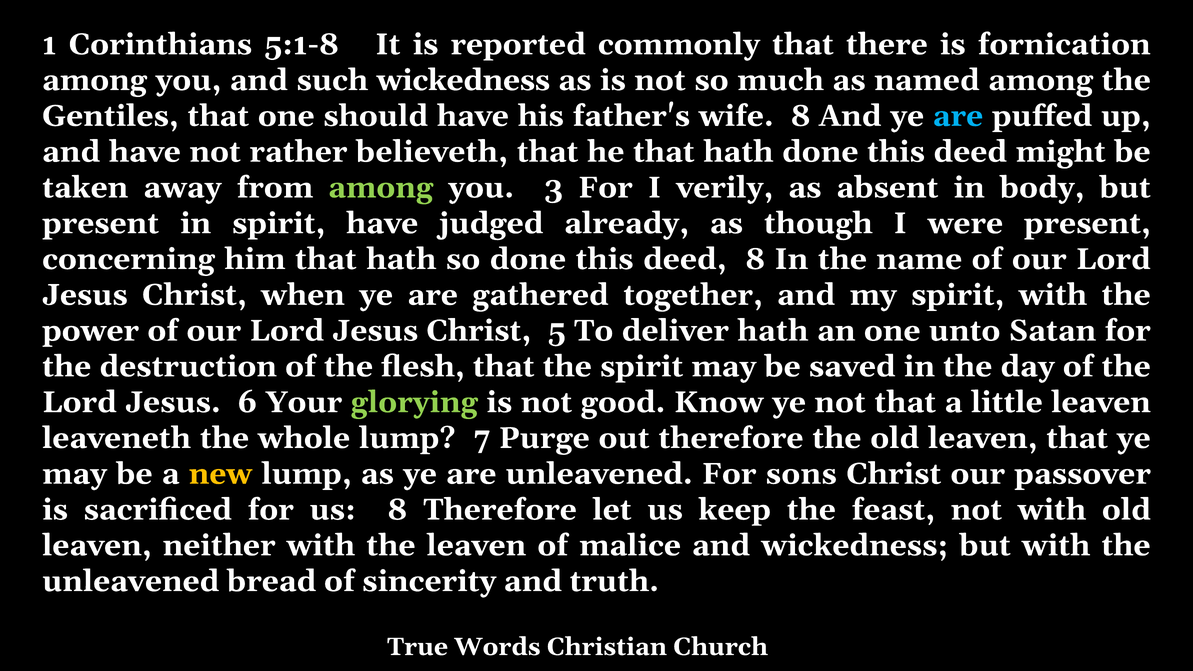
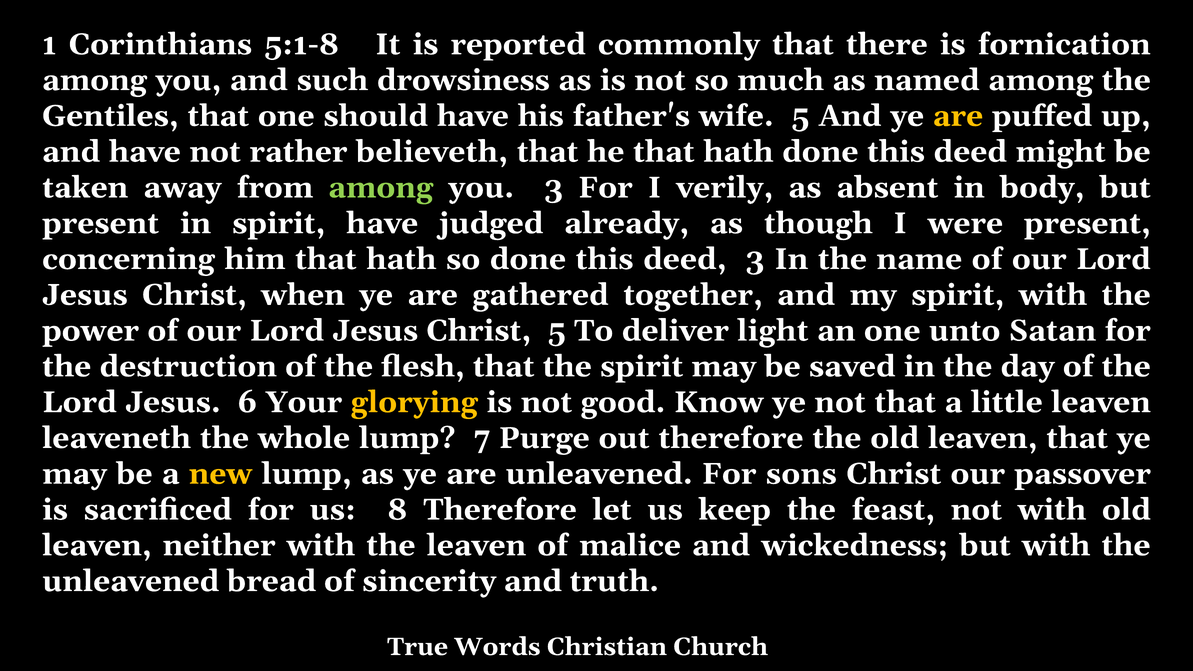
such wickedness: wickedness -> drowsiness
wife 8: 8 -> 5
are at (958, 116) colour: light blue -> yellow
deed 8: 8 -> 3
deliver hath: hath -> light
glorying colour: light green -> yellow
